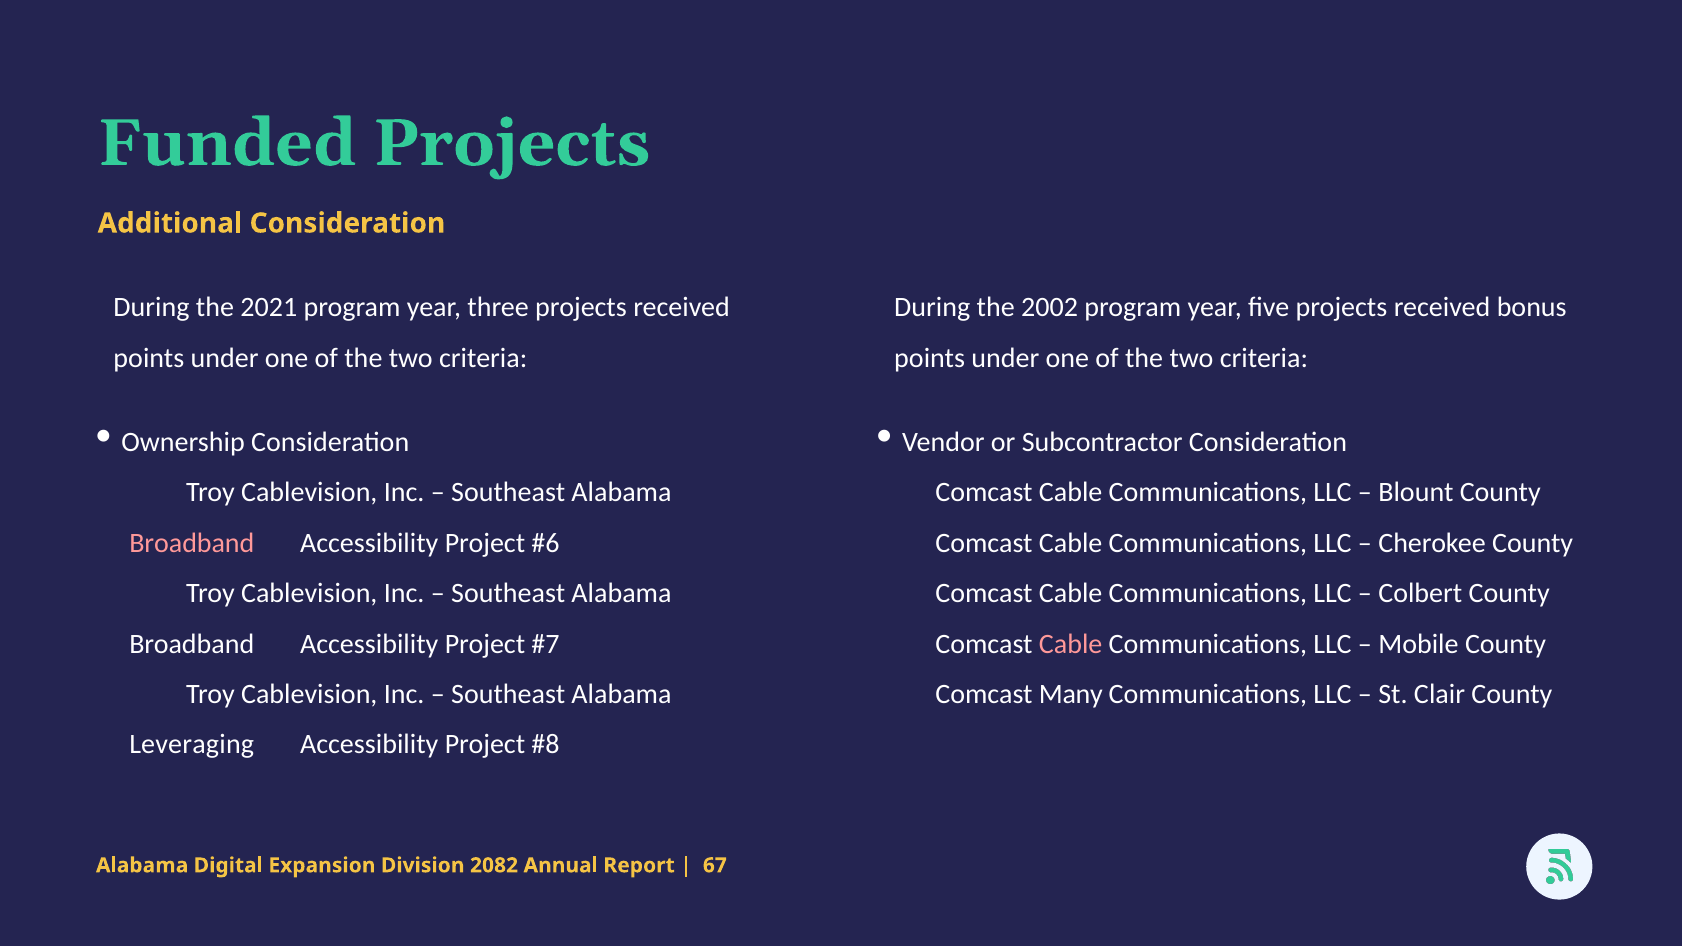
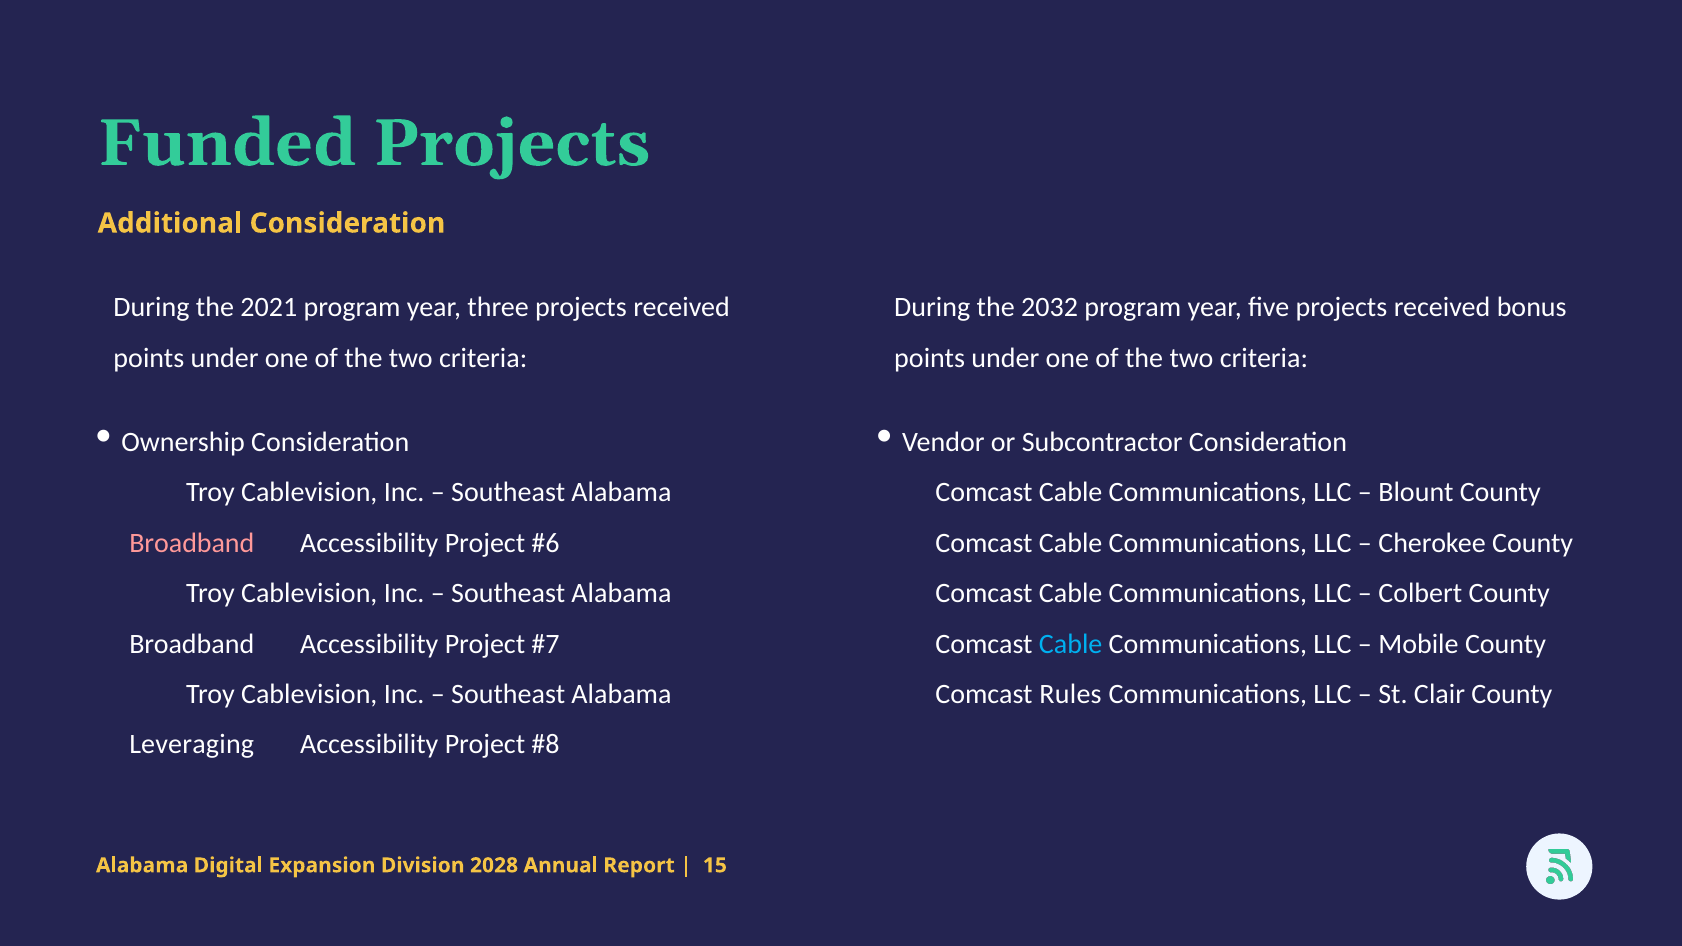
2002: 2002 -> 2032
Cable at (1071, 644) colour: pink -> light blue
Many: Many -> Rules
2082: 2082 -> 2028
67: 67 -> 15
